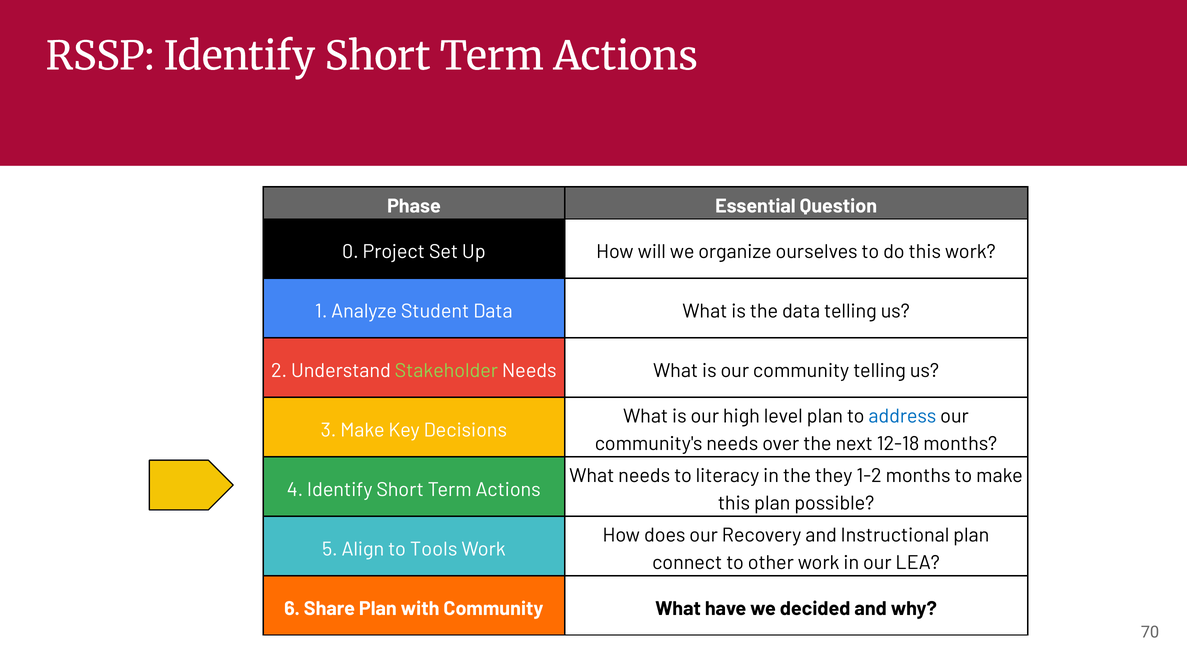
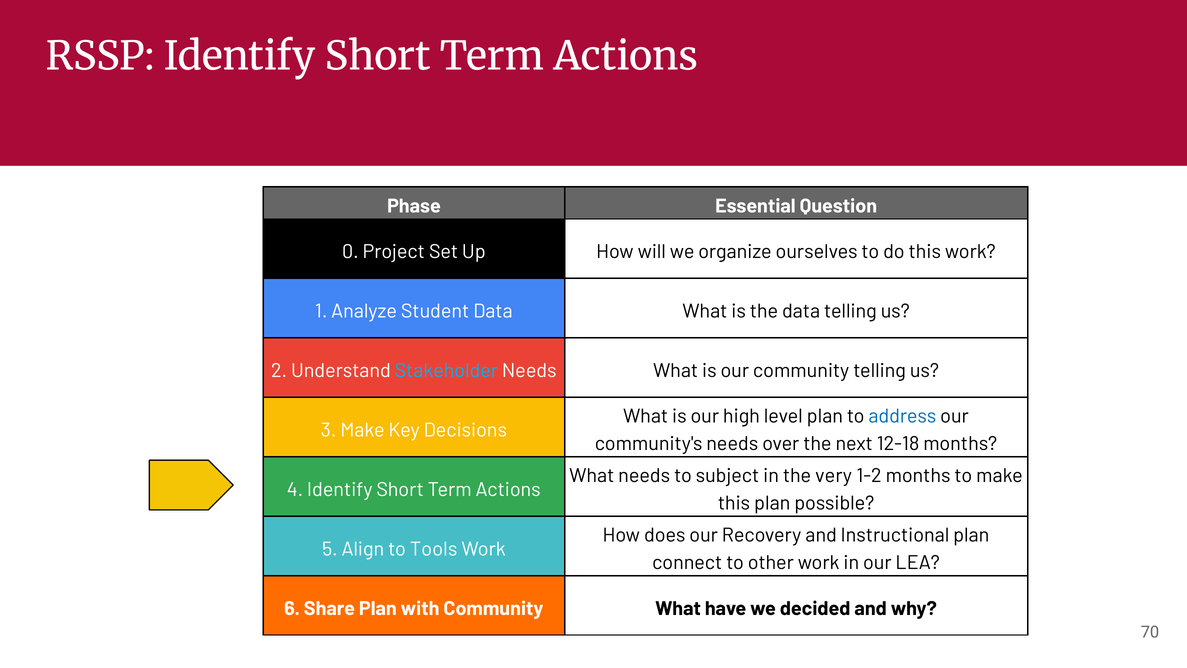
Stakeholder colour: light green -> light blue
literacy: literacy -> subject
they: they -> very
